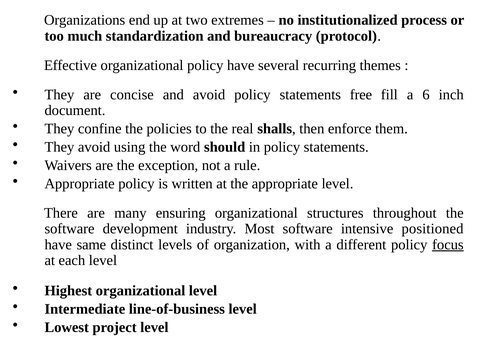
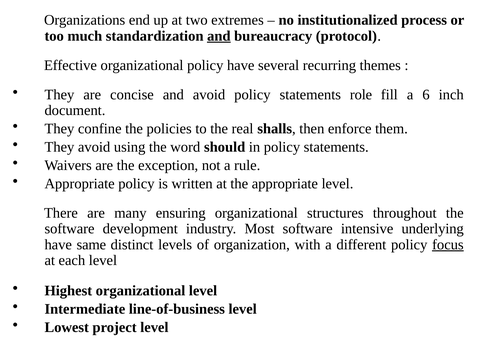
and at (219, 36) underline: none -> present
free: free -> role
positioned: positioned -> underlying
